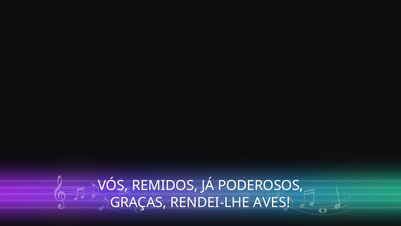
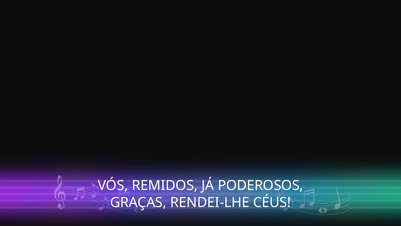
AVES: AVES -> CÉUS
